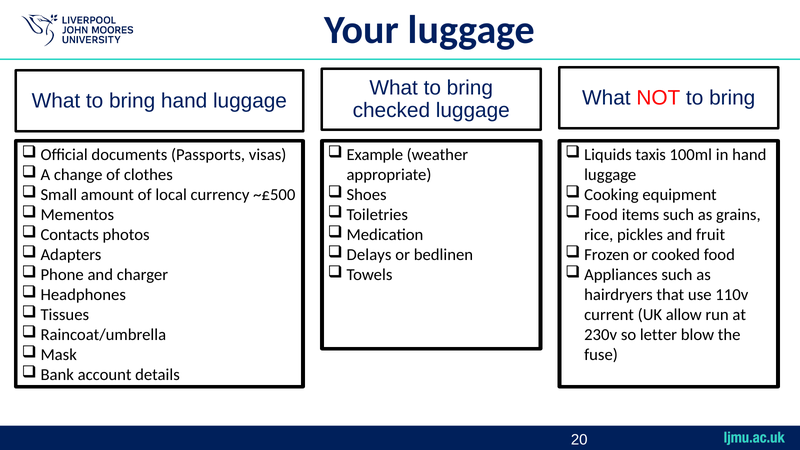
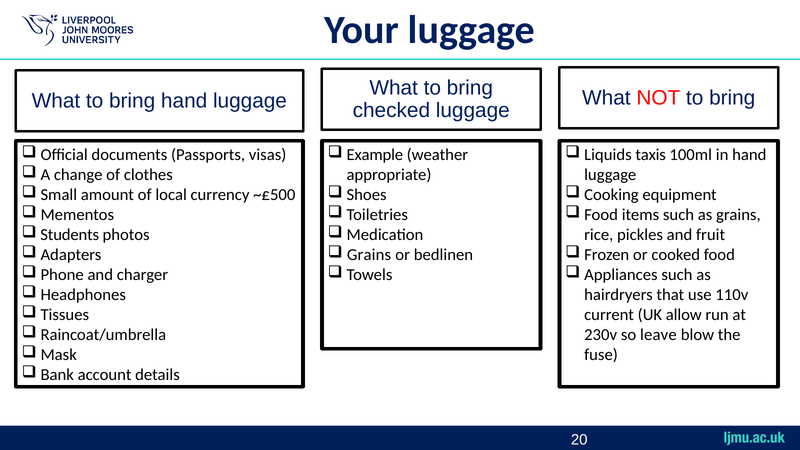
Contacts: Contacts -> Students
Delays at (369, 255): Delays -> Grains
letter: letter -> leave
